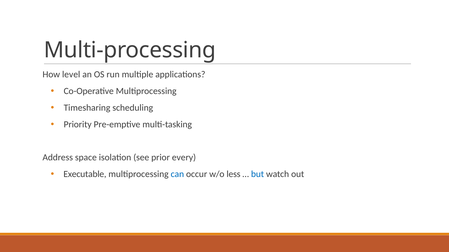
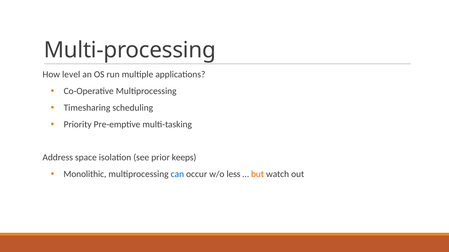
every: every -> keeps
Executable: Executable -> Monolithic
but colour: blue -> orange
